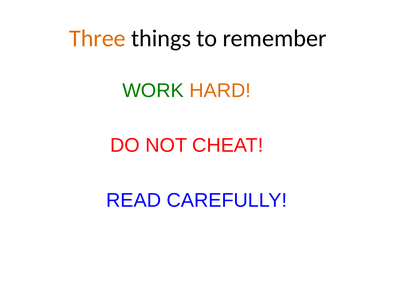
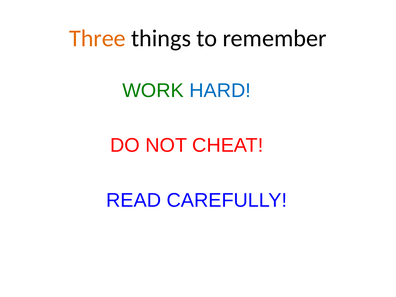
HARD colour: orange -> blue
